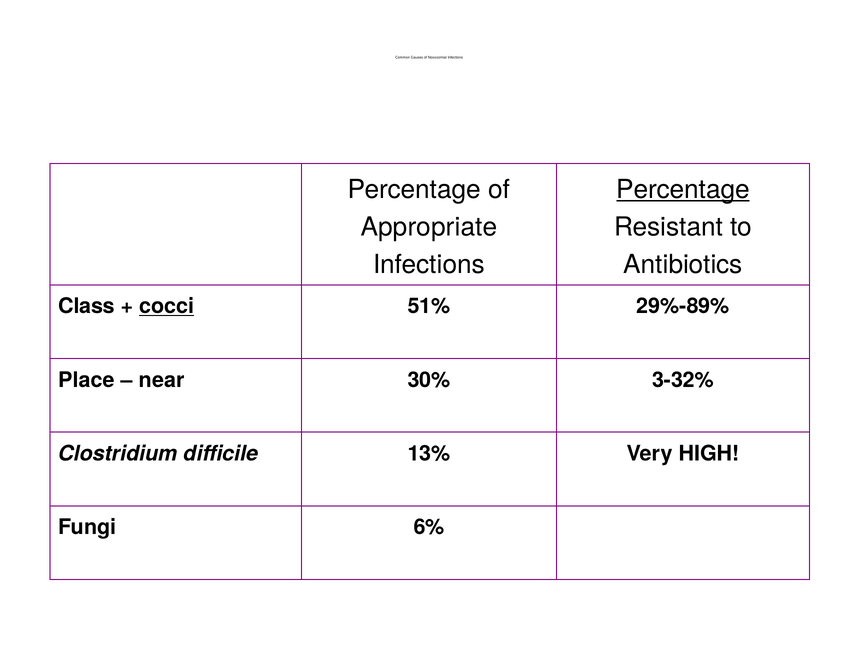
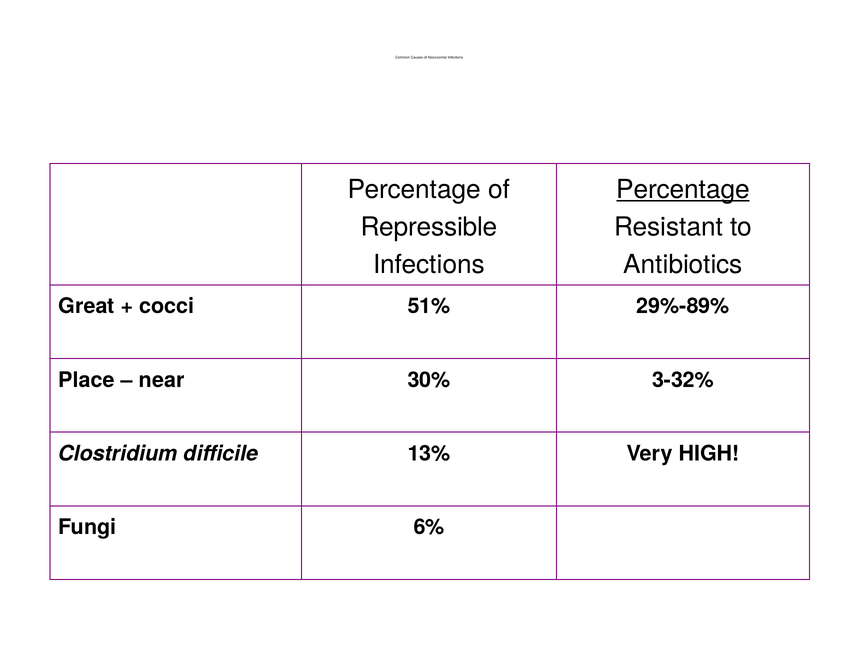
Appropriate: Appropriate -> Repressible
Class: Class -> Great
cocci underline: present -> none
